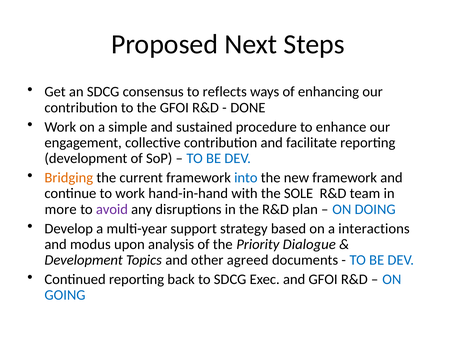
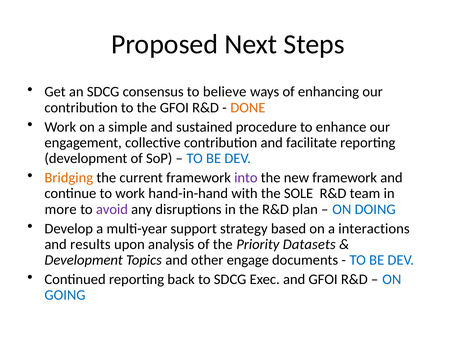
reflects: reflects -> believe
DONE colour: black -> orange
into colour: blue -> purple
modus: modus -> results
Dialogue: Dialogue -> Datasets
agreed: agreed -> engage
